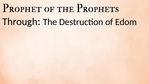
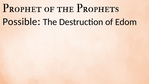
Through: Through -> Possible
